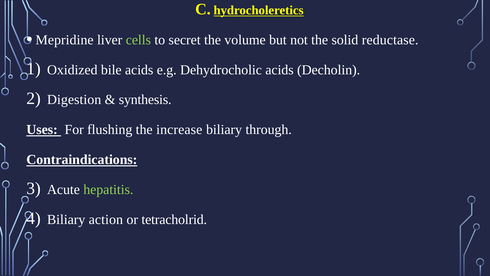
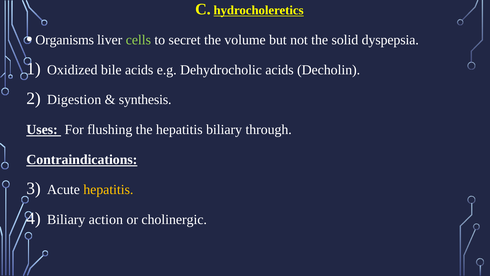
Mepridine: Mepridine -> Organisms
reductase: reductase -> dyspepsia
the increase: increase -> hepatitis
hepatitis at (108, 189) colour: light green -> yellow
tetracholrid: tetracholrid -> cholinergic
